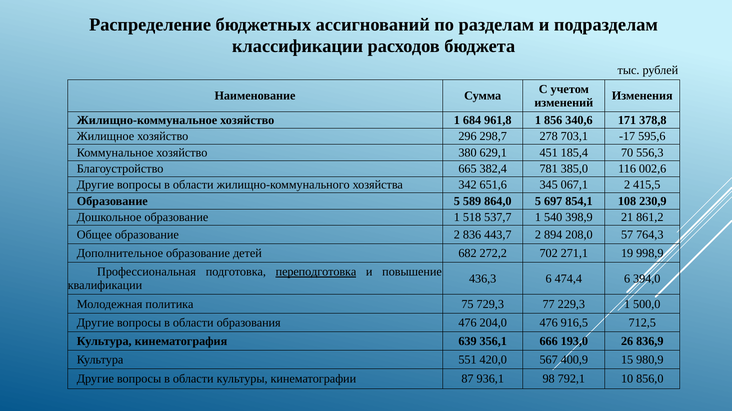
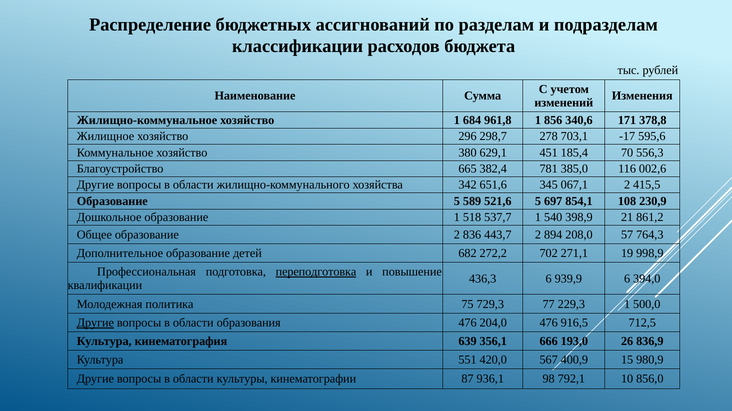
864,0: 864,0 -> 521,6
474,4: 474,4 -> 939,9
Другие at (95, 323) underline: none -> present
